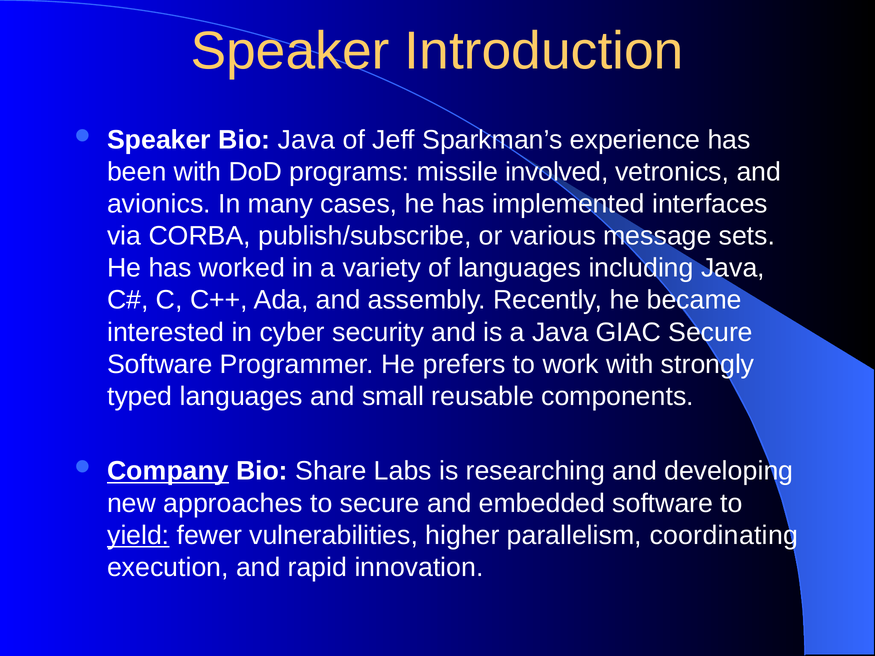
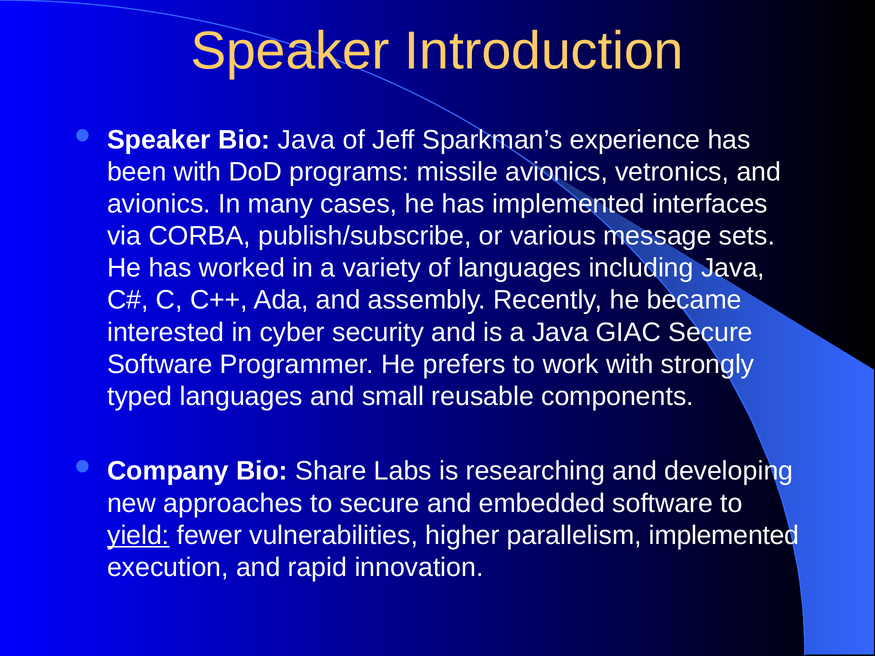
missile involved: involved -> avionics
Company underline: present -> none
parallelism coordinating: coordinating -> implemented
